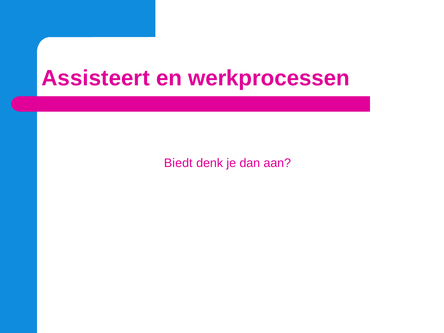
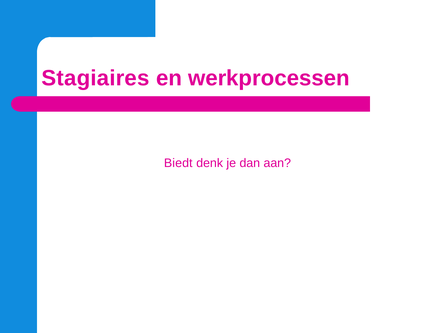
Assisteert: Assisteert -> Stagiaires
